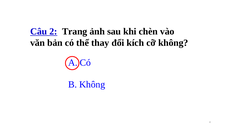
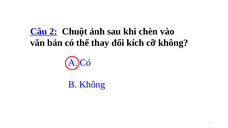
Trang: Trang -> Chuột
